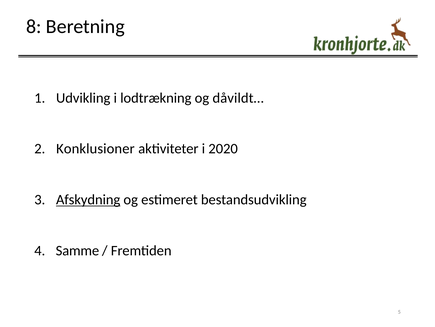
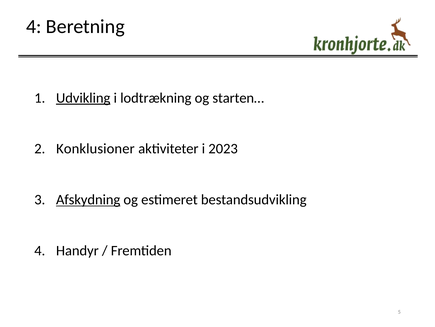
8 at (34, 26): 8 -> 4
Udvikling underline: none -> present
dåvildt…: dåvildt… -> starten…
2020: 2020 -> 2023
Samme: Samme -> Handyr
